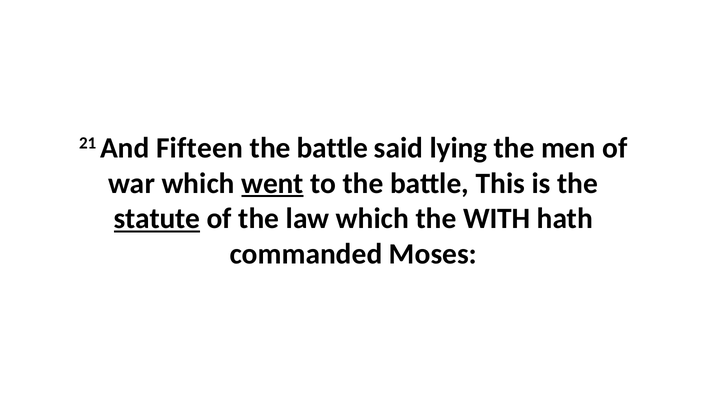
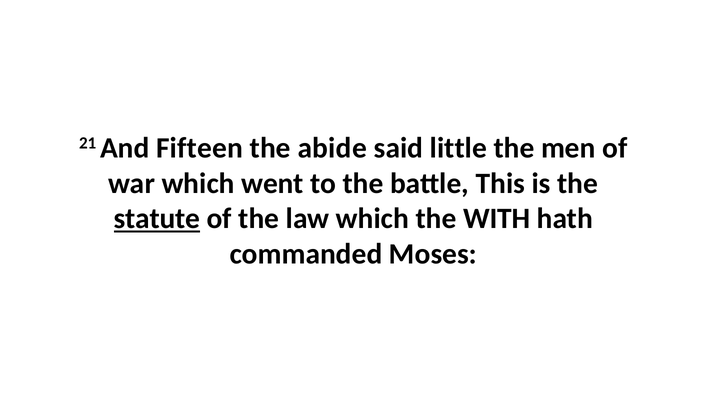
battle at (333, 148): battle -> abide
lying: lying -> little
went underline: present -> none
